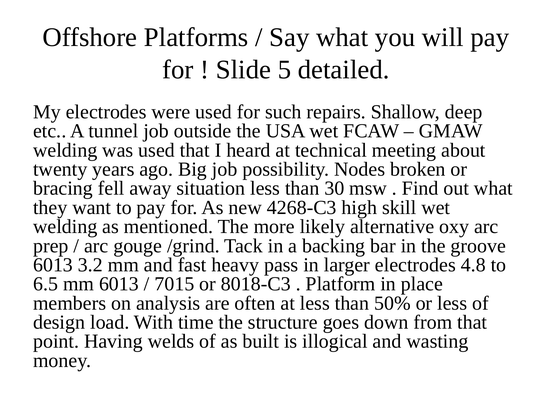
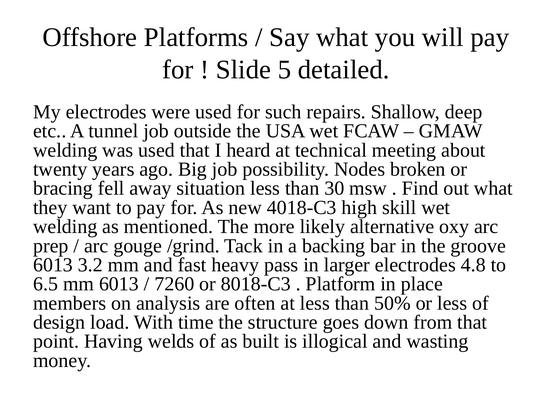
4268-C3: 4268-C3 -> 4018-C3
7015: 7015 -> 7260
